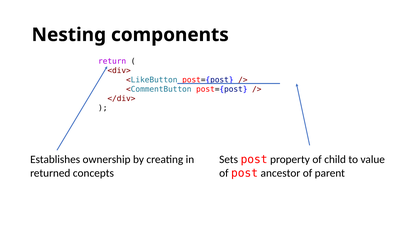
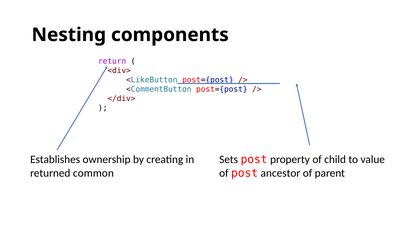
concepts: concepts -> common
